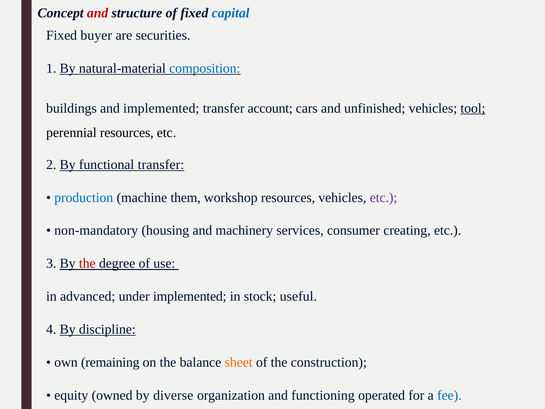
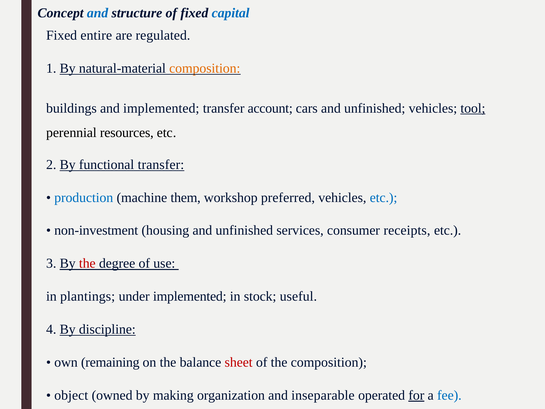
and at (98, 13) colour: red -> blue
buyer: buyer -> entire
securities: securities -> regulated
composition at (205, 68) colour: blue -> orange
workshop resources: resources -> preferred
etc at (384, 197) colour: purple -> blue
non-mandatory: non-mandatory -> non-investment
housing and machinery: machinery -> unfinished
creating: creating -> receipts
advanced: advanced -> plantings
sheet colour: orange -> red
the construction: construction -> composition
equity: equity -> object
diverse: diverse -> making
functioning: functioning -> inseparable
for underline: none -> present
